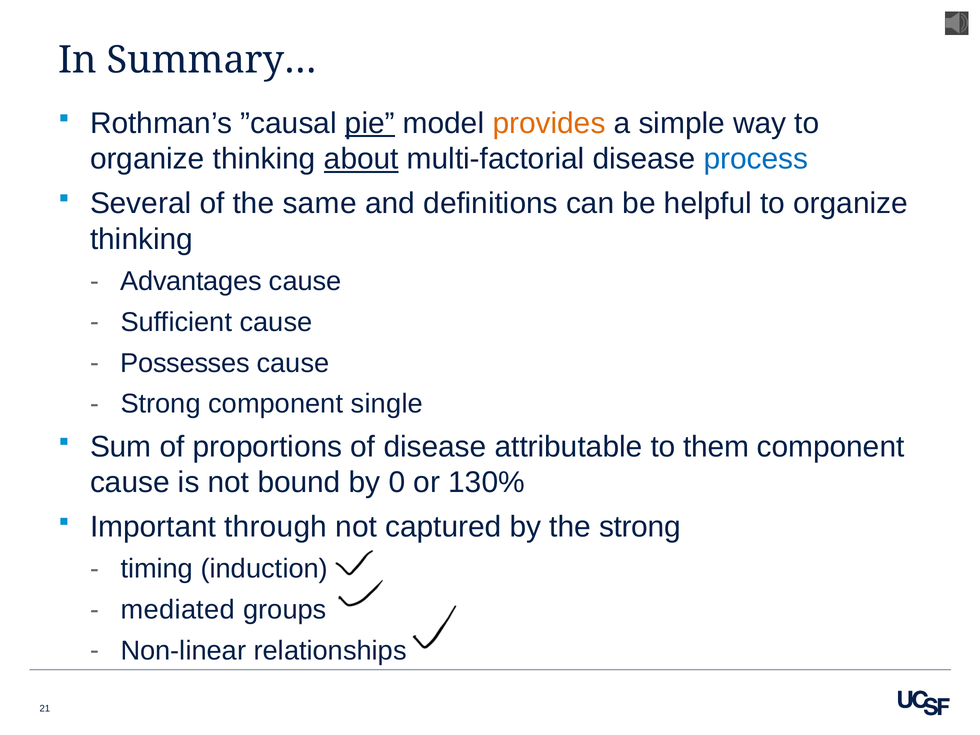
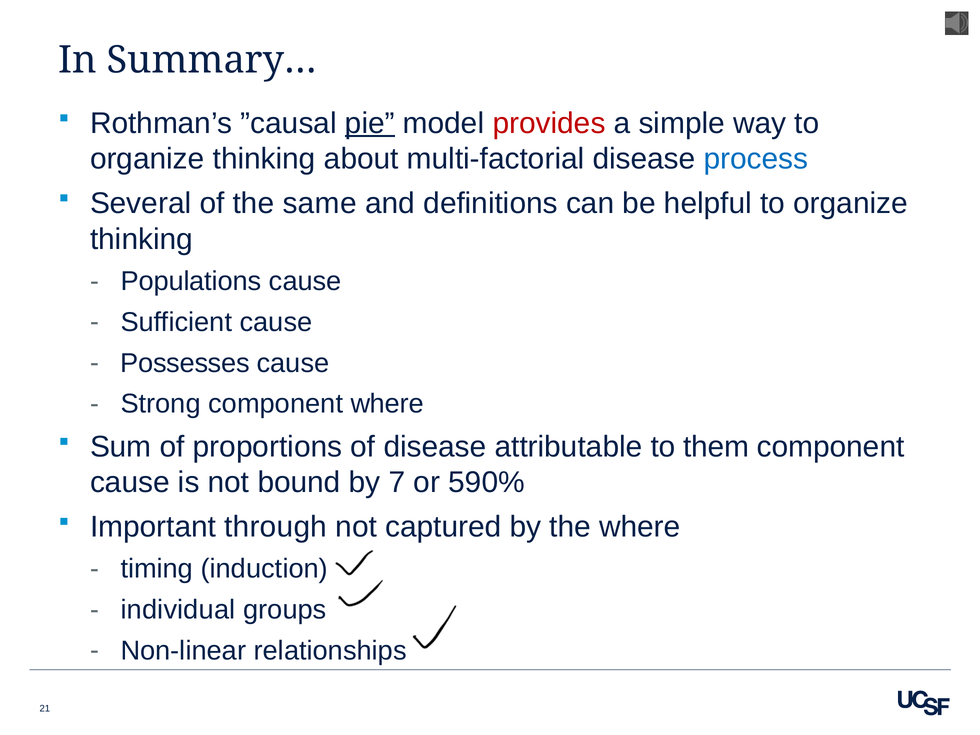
provides colour: orange -> red
about underline: present -> none
Advantages: Advantages -> Populations
component single: single -> where
0: 0 -> 7
130%: 130% -> 590%
the strong: strong -> where
mediated: mediated -> individual
